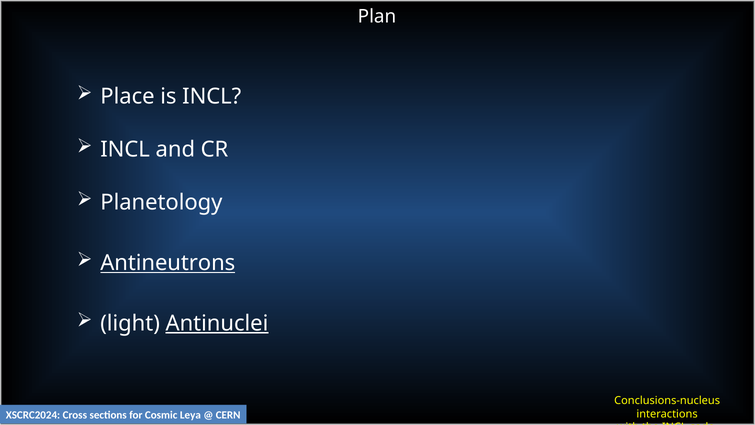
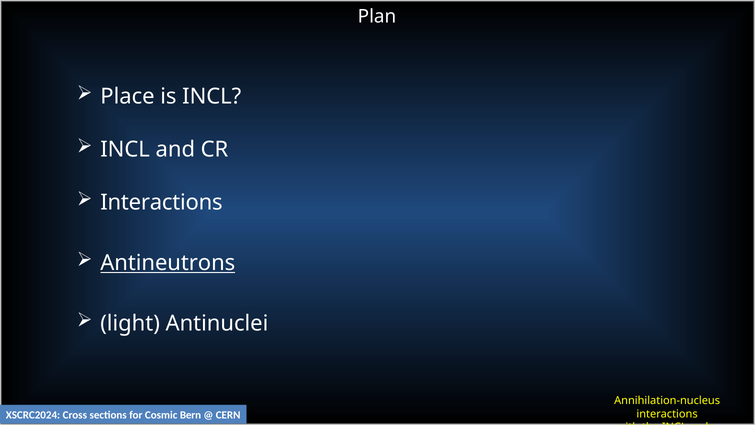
Planetology at (161, 202): Planetology -> Interactions
Antinuclei underline: present -> none
Conclusions-nucleus: Conclusions-nucleus -> Annihilation-nucleus
Leya: Leya -> Bern
